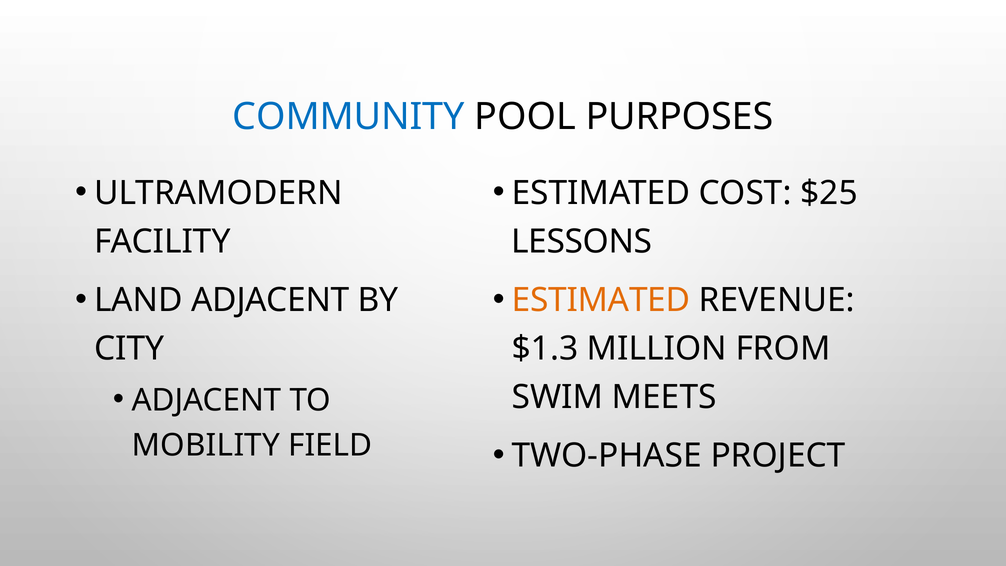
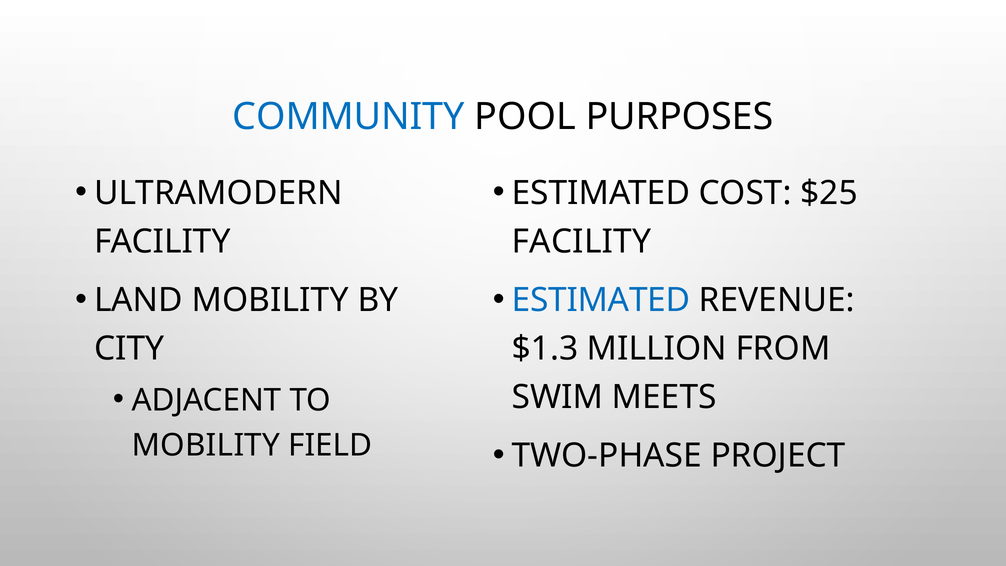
LESSONS at (582, 241): LESSONS -> FACILITY
LAND ADJACENT: ADJACENT -> MOBILITY
ESTIMATED at (601, 300) colour: orange -> blue
